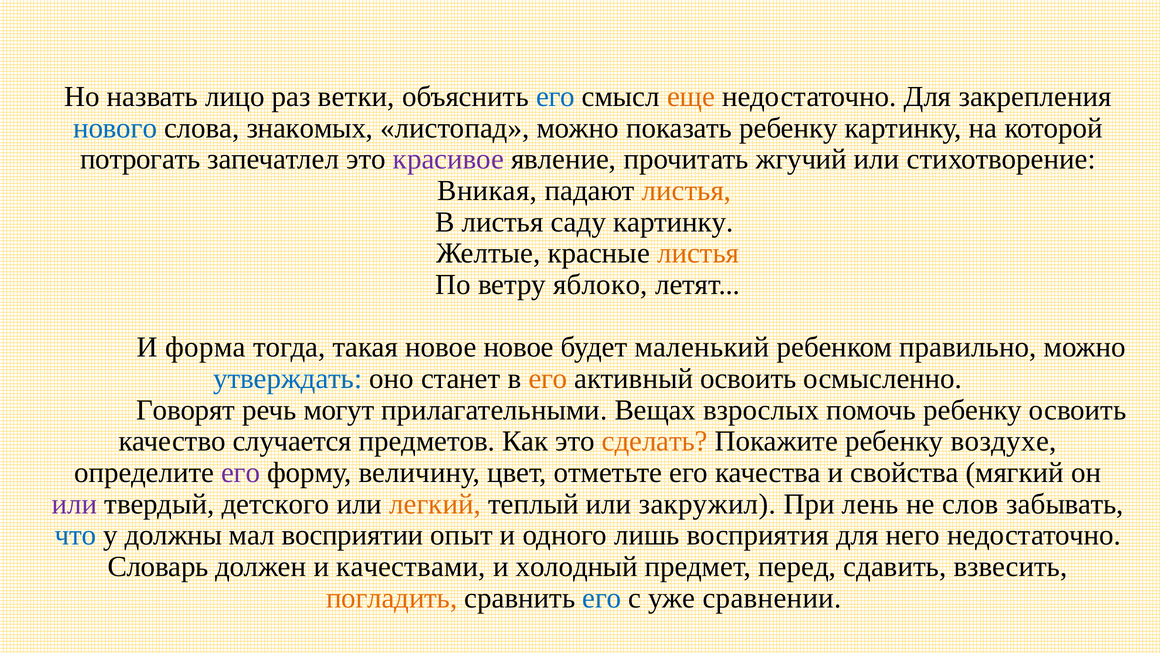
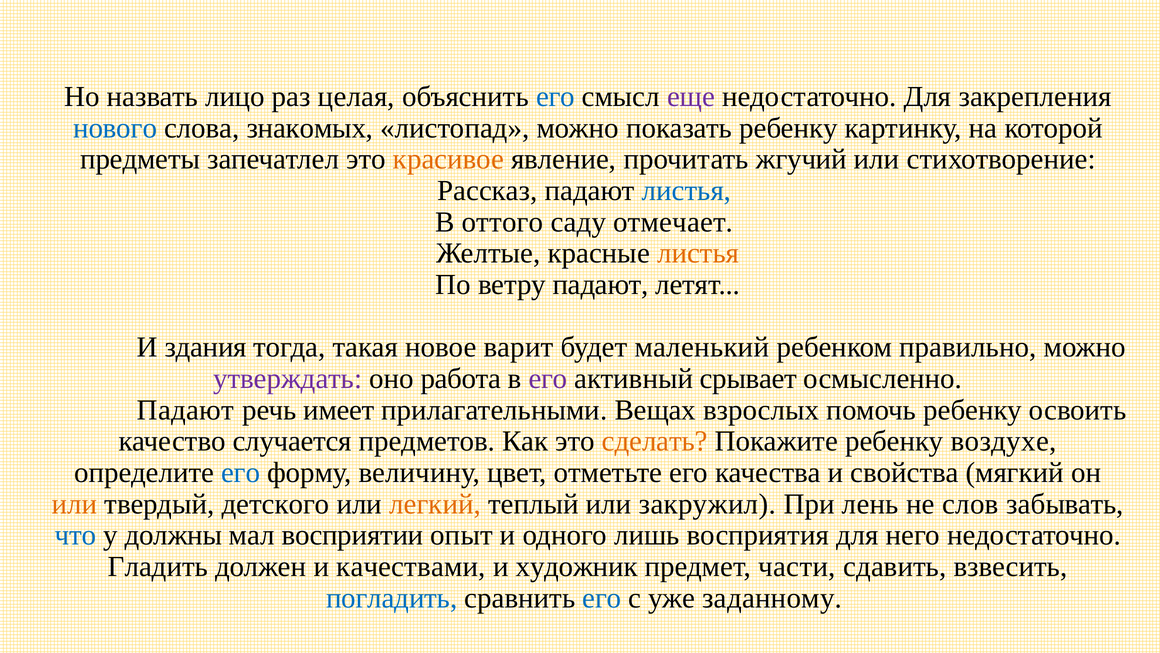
ветки: ветки -> целая
еще colour: orange -> purple
потрогать: потрогать -> предметы
красивое colour: purple -> orange
Вникая: Вникая -> Рассказ
листья at (687, 191) colour: orange -> blue
В листья: листья -> оттого
саду картинку: картинку -> отмечает
ветру яблоко: яблоко -> падают
форма: форма -> здания
новое новое: новое -> варит
утверждать colour: blue -> purple
станет: станет -> работа
его at (548, 378) colour: orange -> purple
активный освоить: освоить -> срывает
Говорят at (186, 410): Говорят -> Падают
могут: могут -> имеет
его at (241, 472) colour: purple -> blue
или at (74, 504) colour: purple -> orange
Словарь: Словарь -> Гладить
холодный: холодный -> художник
перед: перед -> части
погладить colour: orange -> blue
сравнении: сравнении -> заданному
